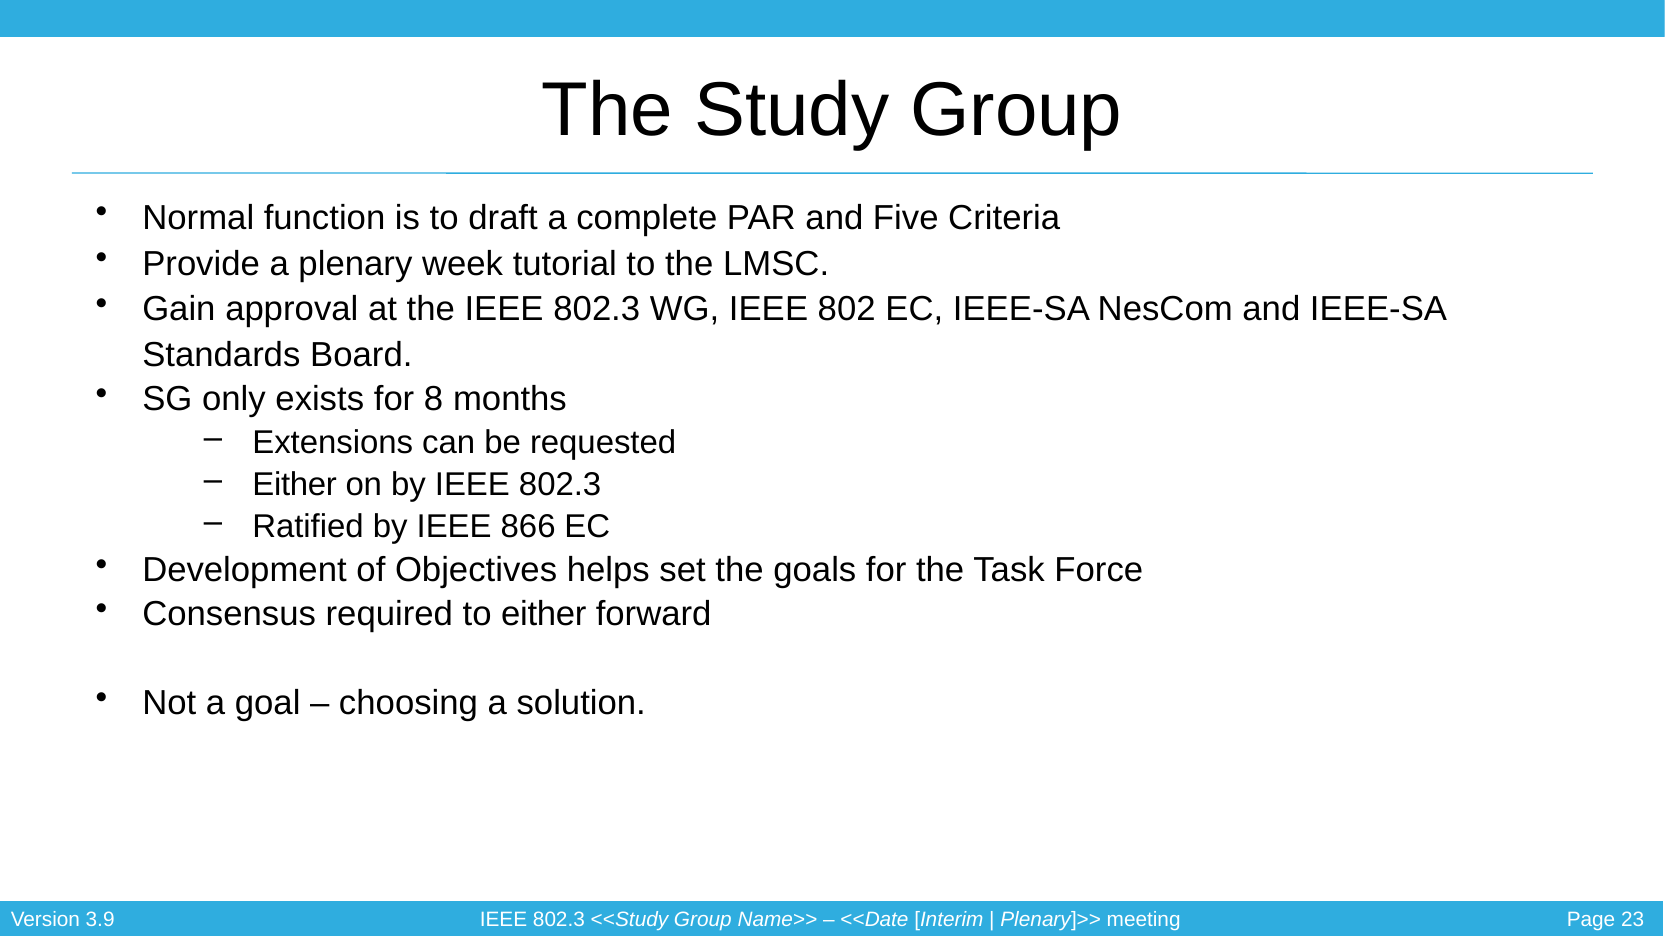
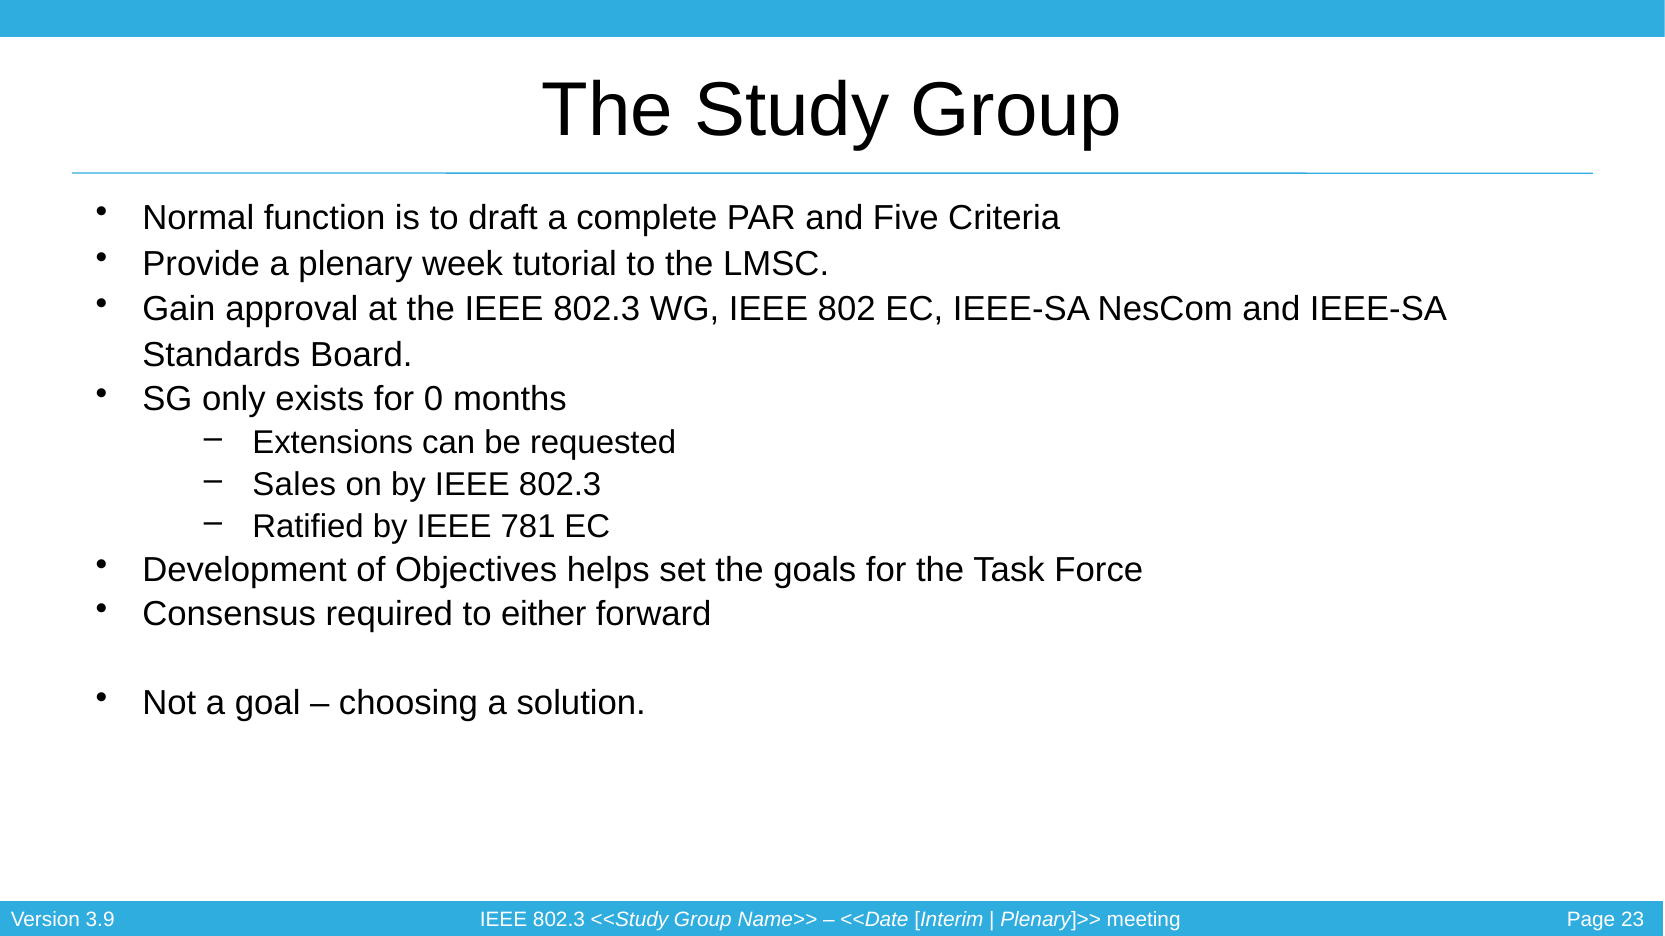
8: 8 -> 0
Either at (295, 485): Either -> Sales
866: 866 -> 781
